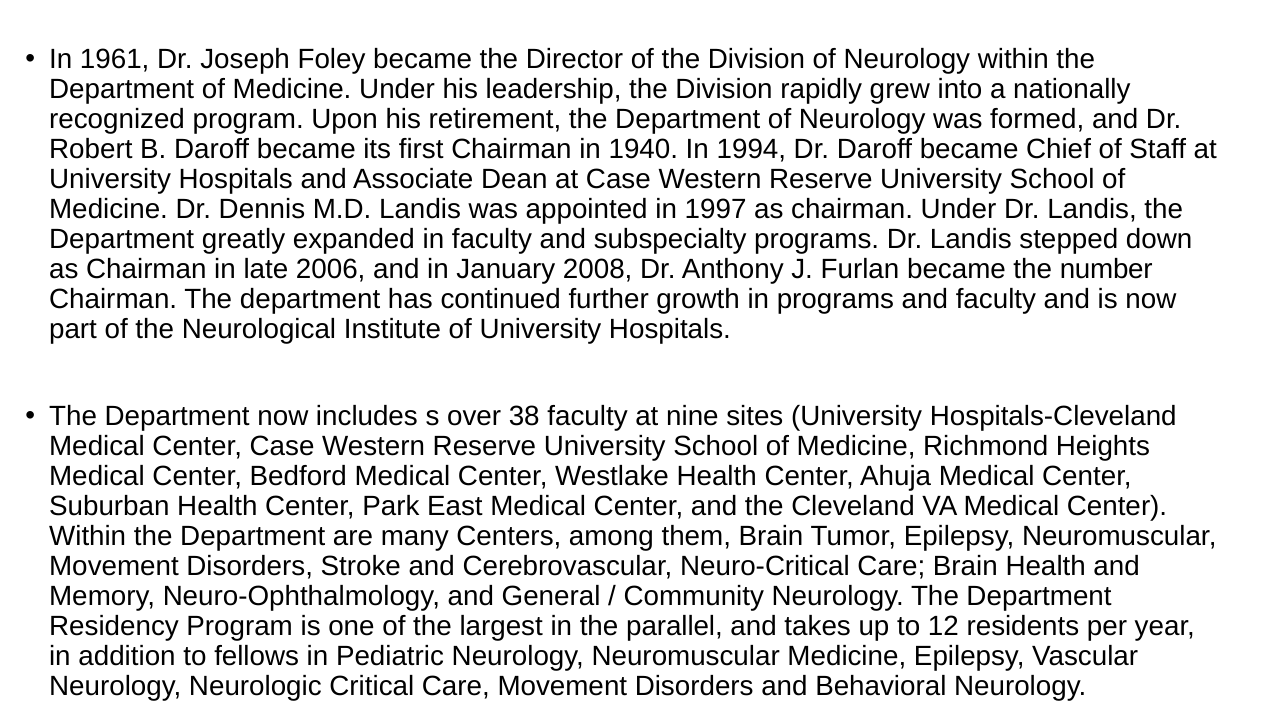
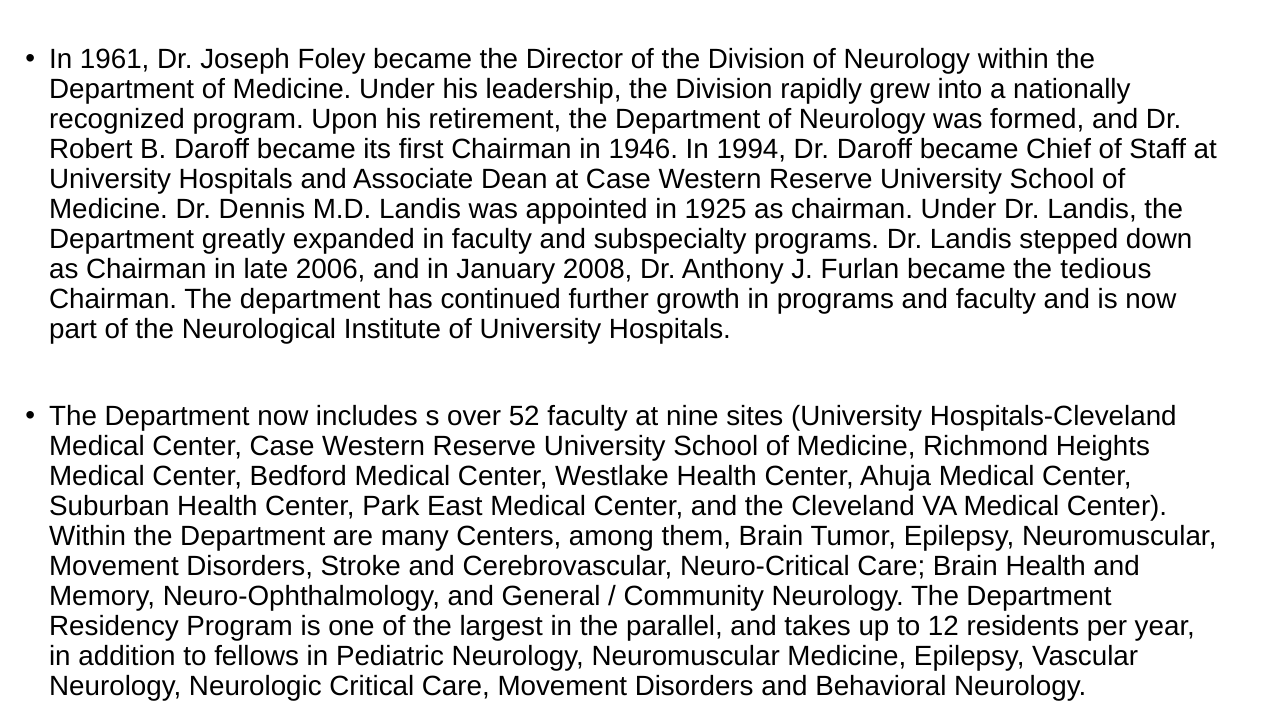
1940: 1940 -> 1946
1997: 1997 -> 1925
number: number -> tedious
38: 38 -> 52
